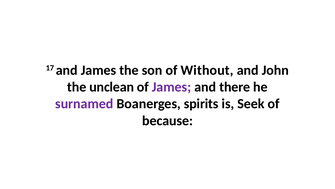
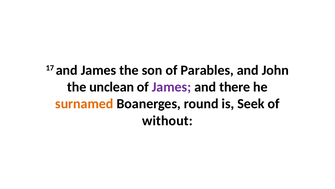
Without: Without -> Parables
surnamed colour: purple -> orange
spirits: spirits -> round
because: because -> without
